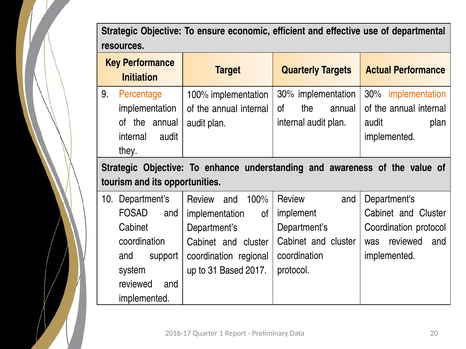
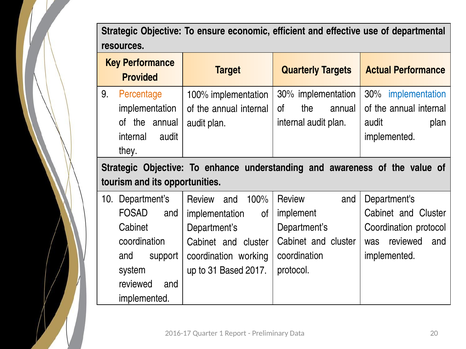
Initiation: Initiation -> Provided
implementation at (417, 94) colour: orange -> blue
regional: regional -> working
